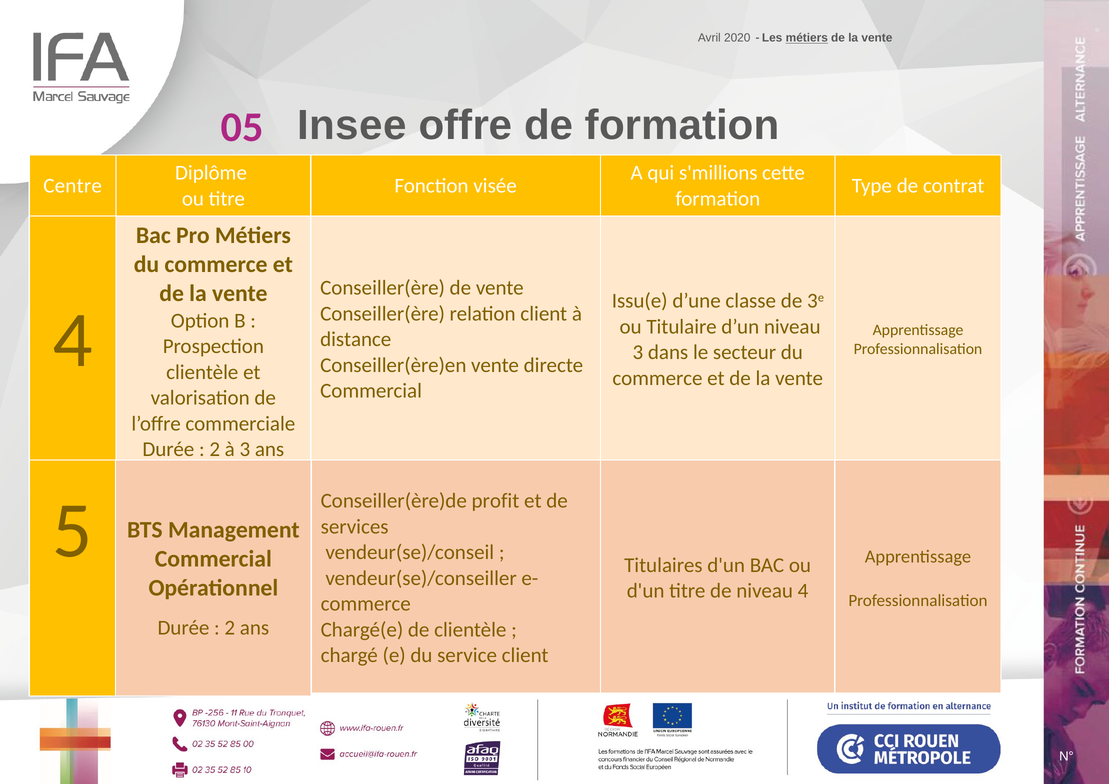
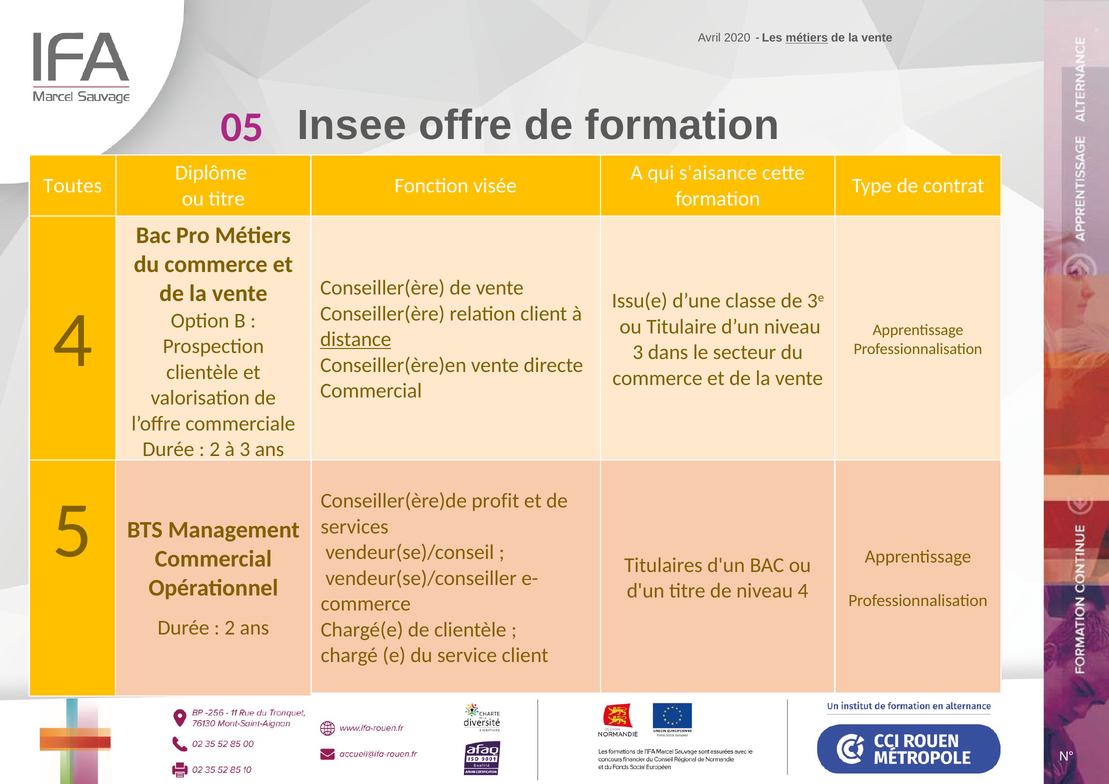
s'millions: s'millions -> s'aisance
Centre: Centre -> Toutes
distance underline: none -> present
